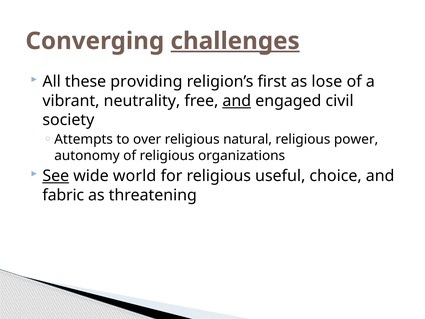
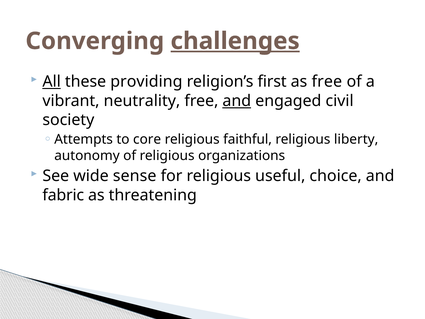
All underline: none -> present
as lose: lose -> free
over: over -> core
natural: natural -> faithful
power: power -> liberty
See underline: present -> none
world: world -> sense
